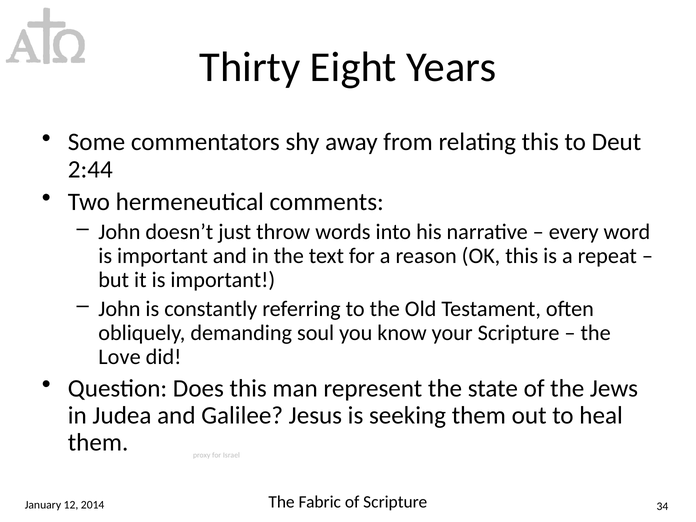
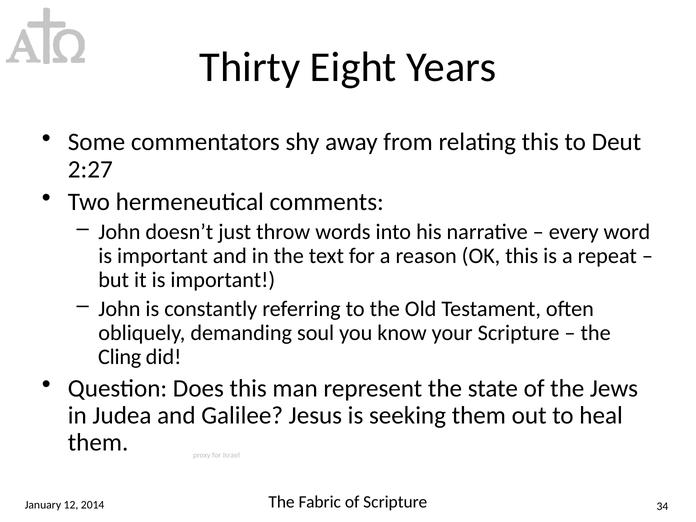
2:44: 2:44 -> 2:27
Love: Love -> Cling
